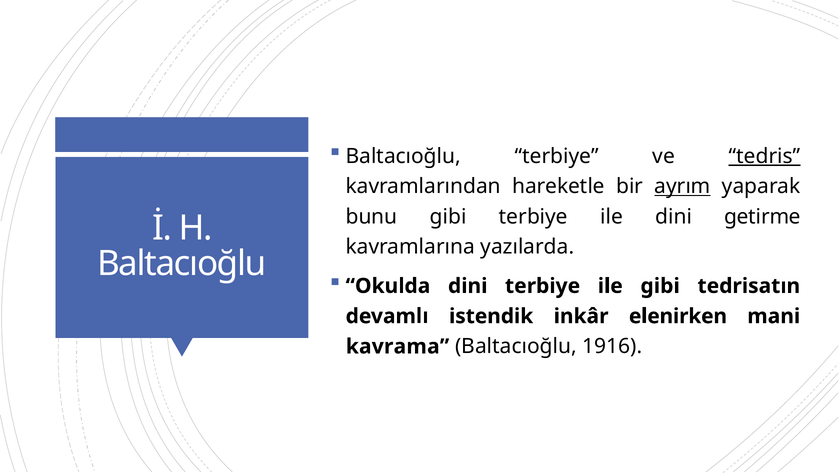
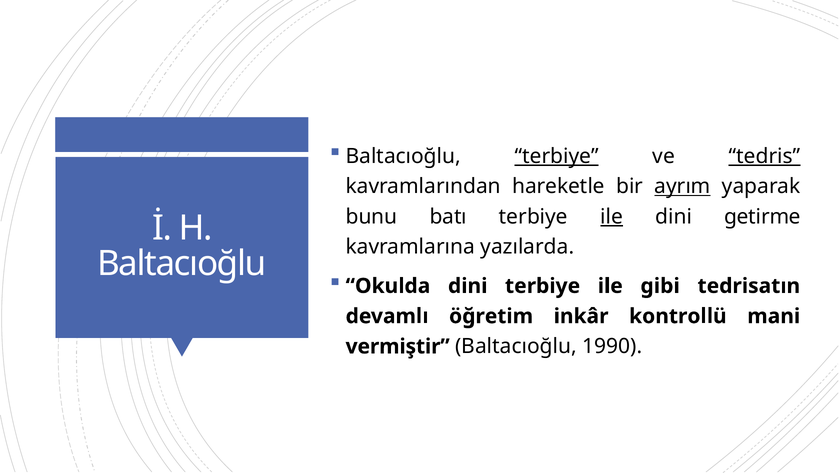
terbiye at (557, 156) underline: none -> present
bunu gibi: gibi -> batı
ile at (612, 216) underline: none -> present
istendik: istendik -> öğretim
elenirken: elenirken -> kontrollü
kavrama: kavrama -> vermiştir
1916: 1916 -> 1990
